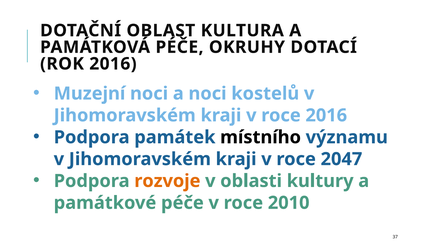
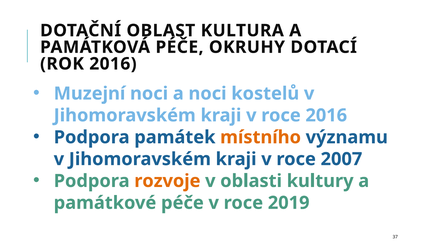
místního colour: black -> orange
2047: 2047 -> 2007
2010: 2010 -> 2019
